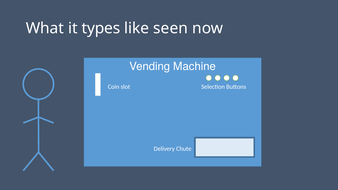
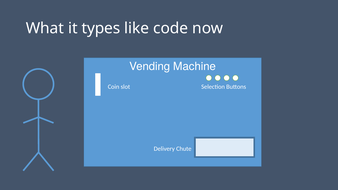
seen: seen -> code
